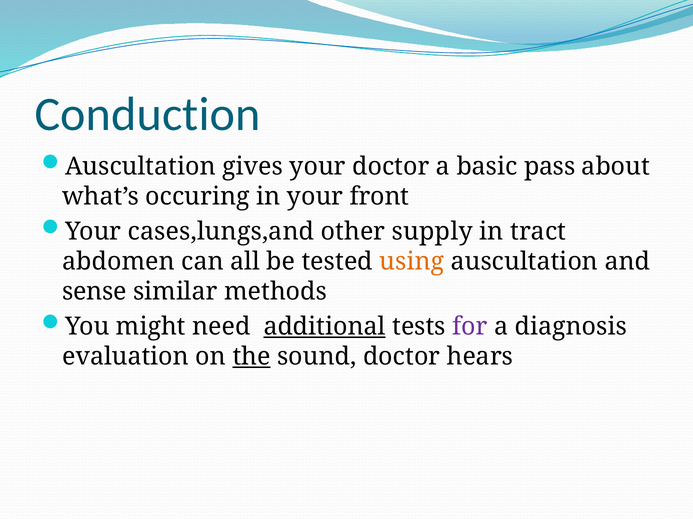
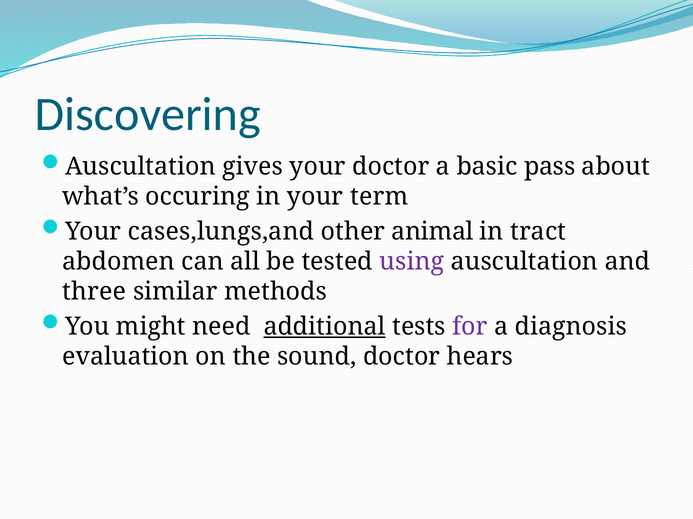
Conduction: Conduction -> Discovering
front: front -> term
supply: supply -> animal
using colour: orange -> purple
sense: sense -> three
the underline: present -> none
